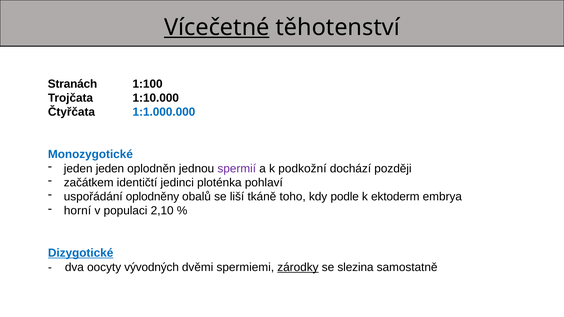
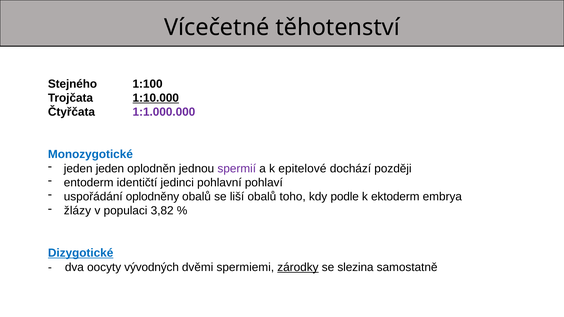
Vícečetné underline: present -> none
Stranách: Stranách -> Stejného
1:10.000 underline: none -> present
1:1.000.000 colour: blue -> purple
podkožní: podkožní -> epitelové
začátkem: začátkem -> entoderm
ploténka: ploténka -> pohlavní
liší tkáně: tkáně -> obalů
horní: horní -> žlázy
2,10: 2,10 -> 3,82
